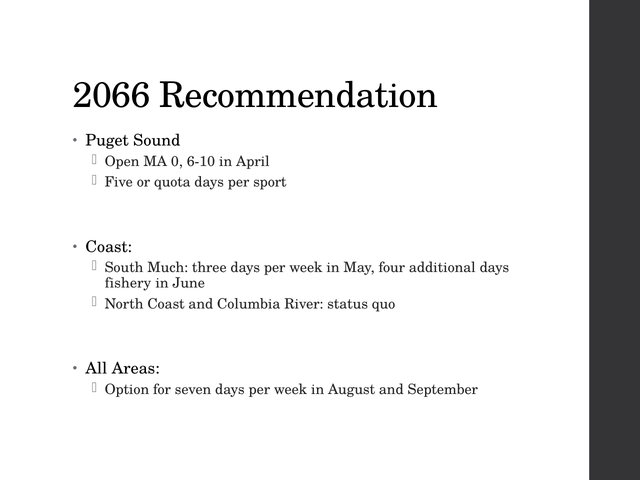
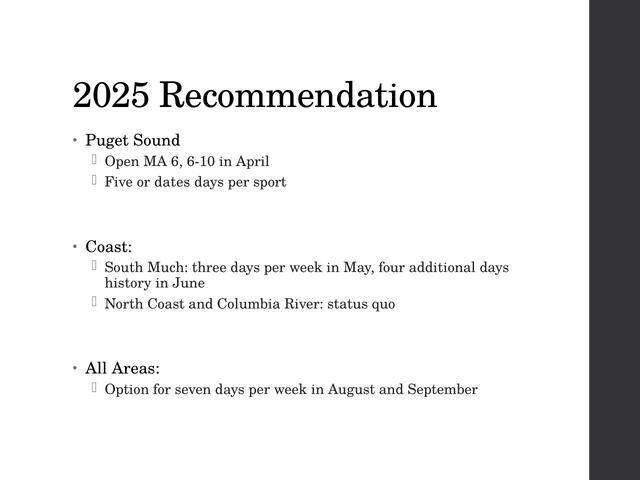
2066: 2066 -> 2025
0: 0 -> 6
quota: quota -> dates
fishery: fishery -> history
